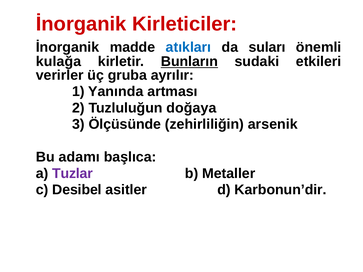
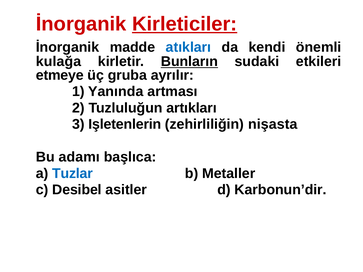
Kirleticiler underline: none -> present
suları: suları -> kendi
verirler: verirler -> etmeye
doğaya: doğaya -> artıkları
Ölçüsünde: Ölçüsünde -> Işletenlerin
arsenik: arsenik -> nişasta
Tuzlar colour: purple -> blue
